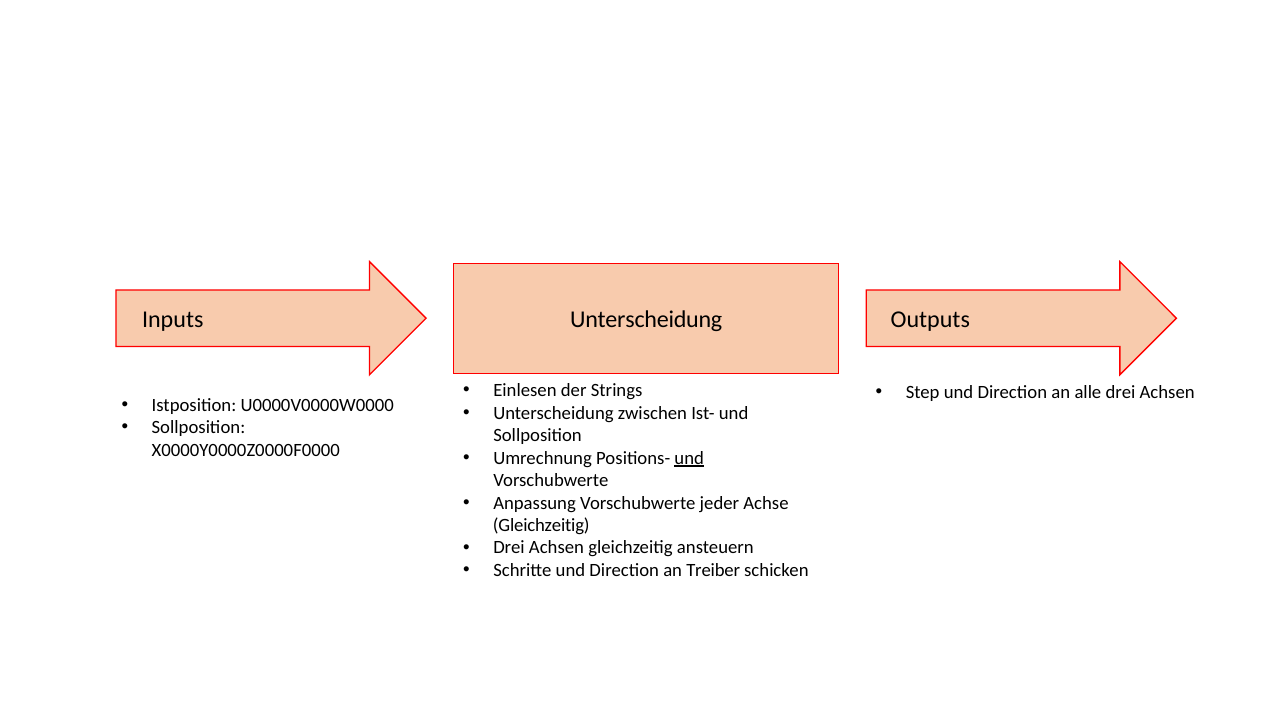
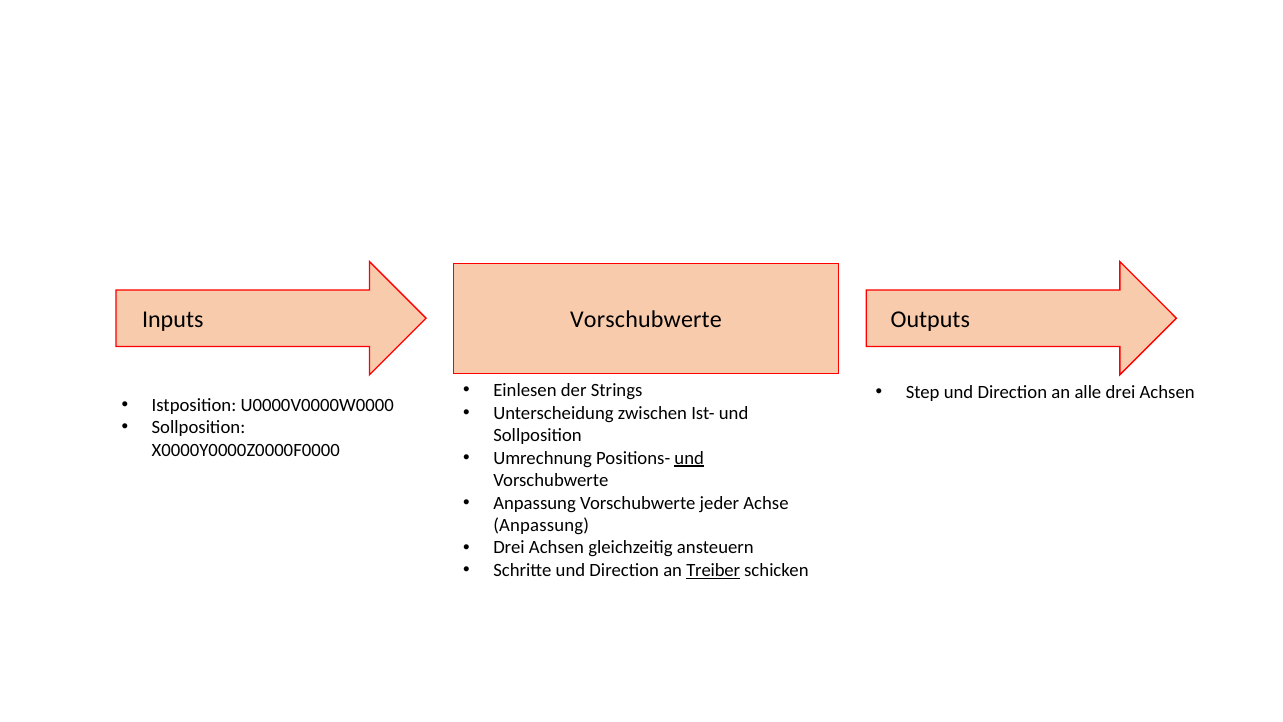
Unterscheidung at (646, 320): Unterscheidung -> Vorschubwerte
Gleichzeitig at (541, 525): Gleichzeitig -> Anpassung
Treiber underline: none -> present
